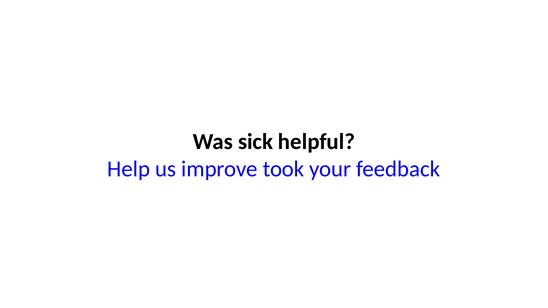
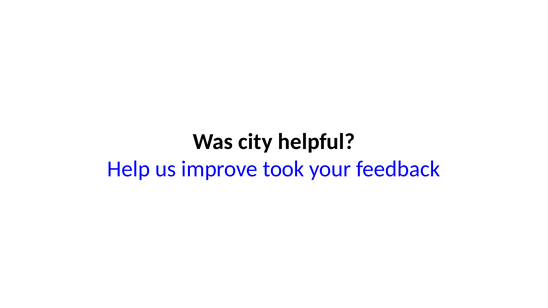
sick: sick -> city
